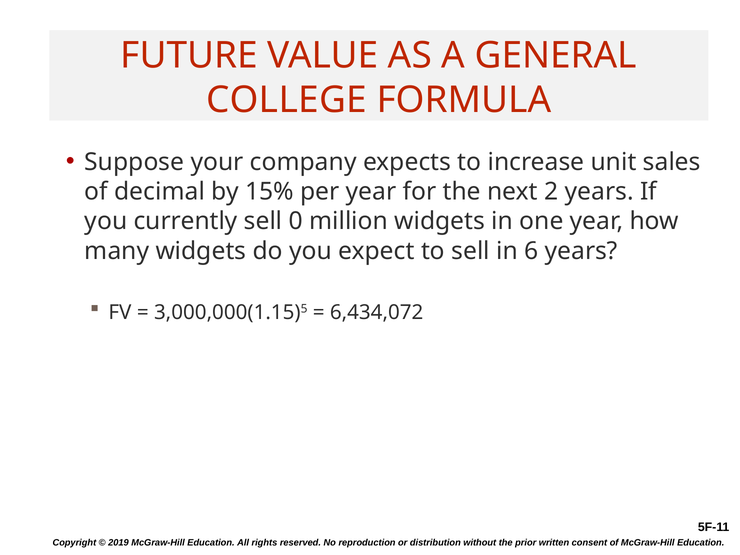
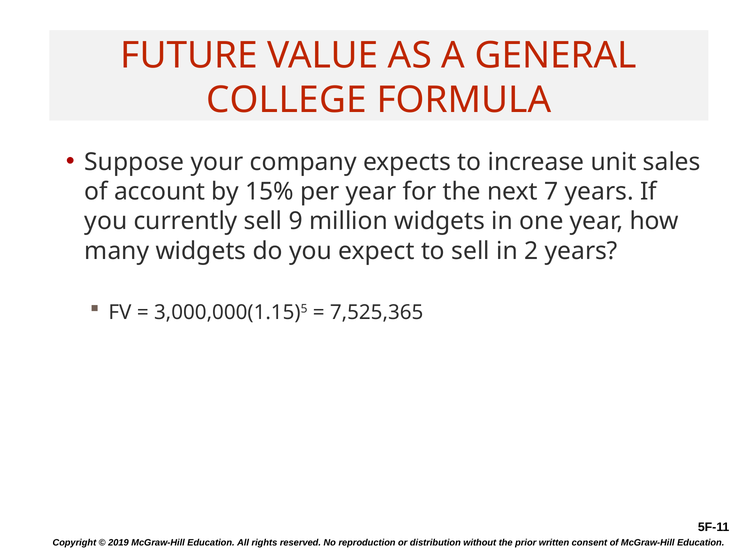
decimal: decimal -> account
2: 2 -> 7
0: 0 -> 9
6: 6 -> 2
6,434,072: 6,434,072 -> 7,525,365
